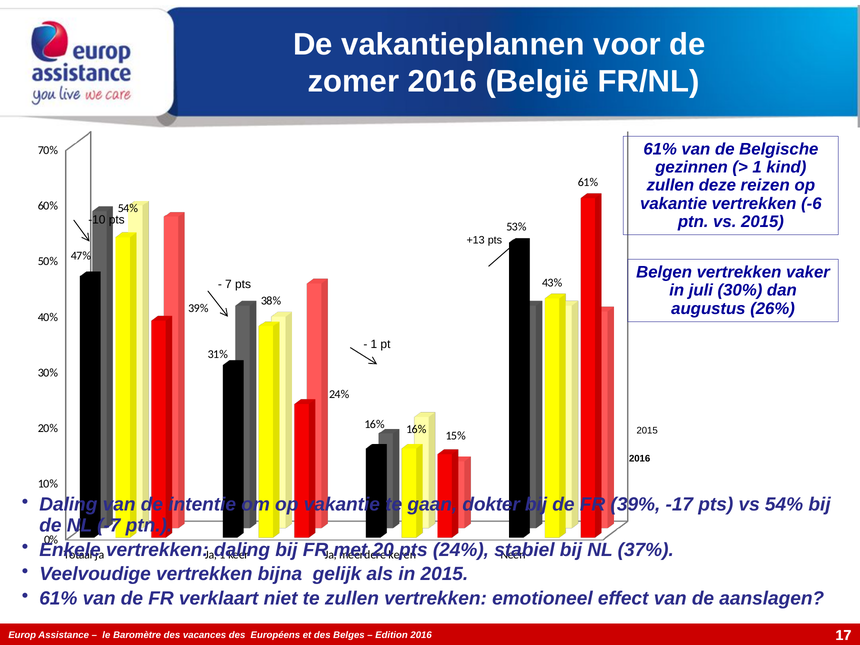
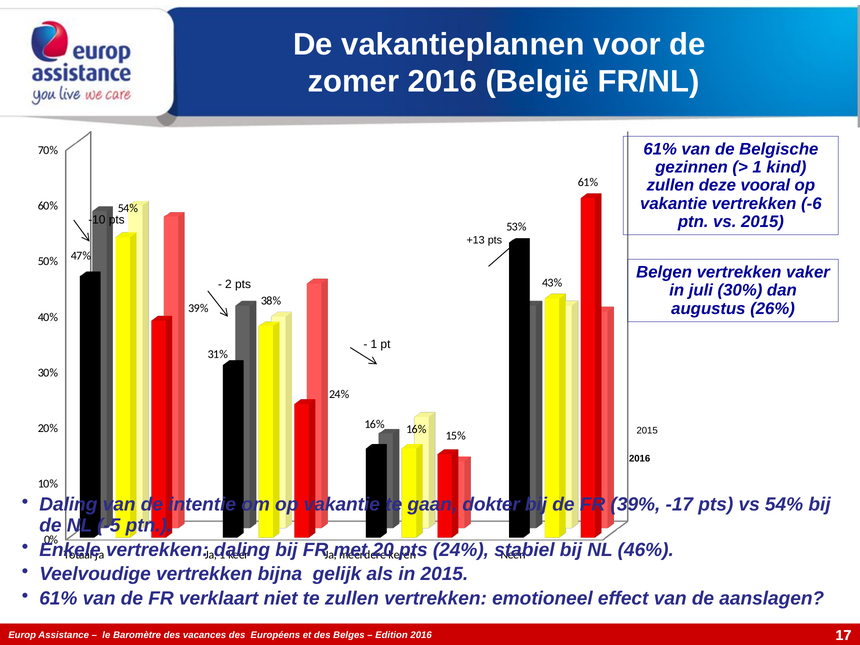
reizen: reizen -> vooral
7: 7 -> 2
-7: -7 -> -5
37%: 37% -> 46%
